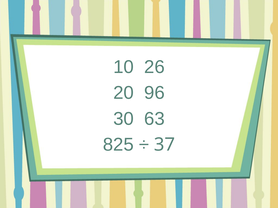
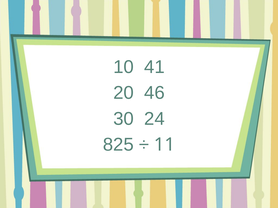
26: 26 -> 41
96: 96 -> 46
63: 63 -> 24
37: 37 -> 11
